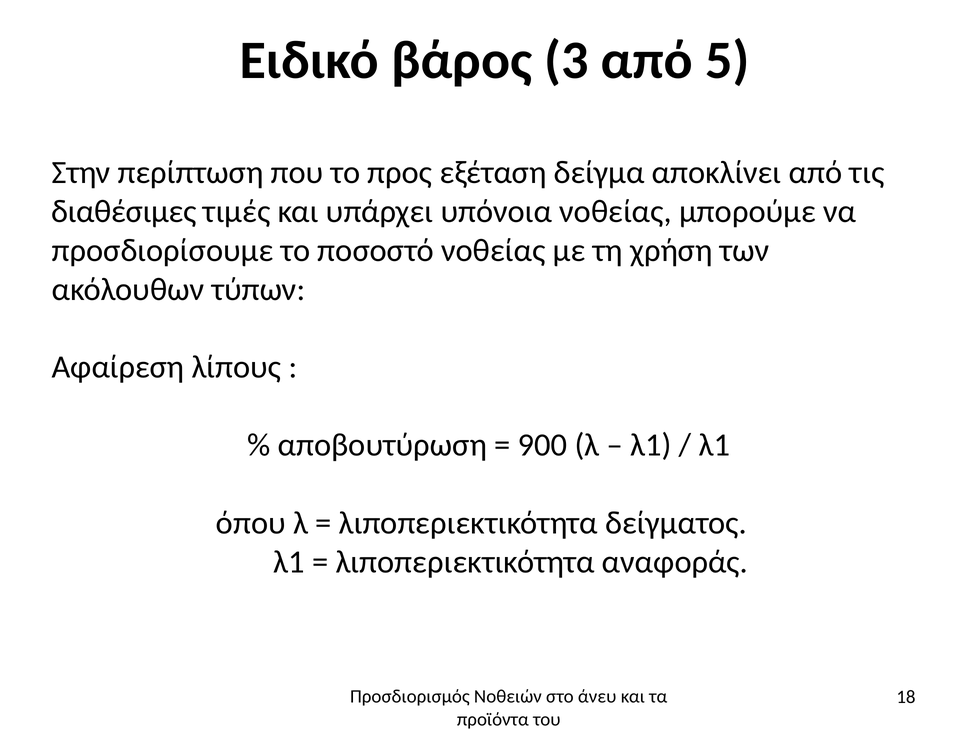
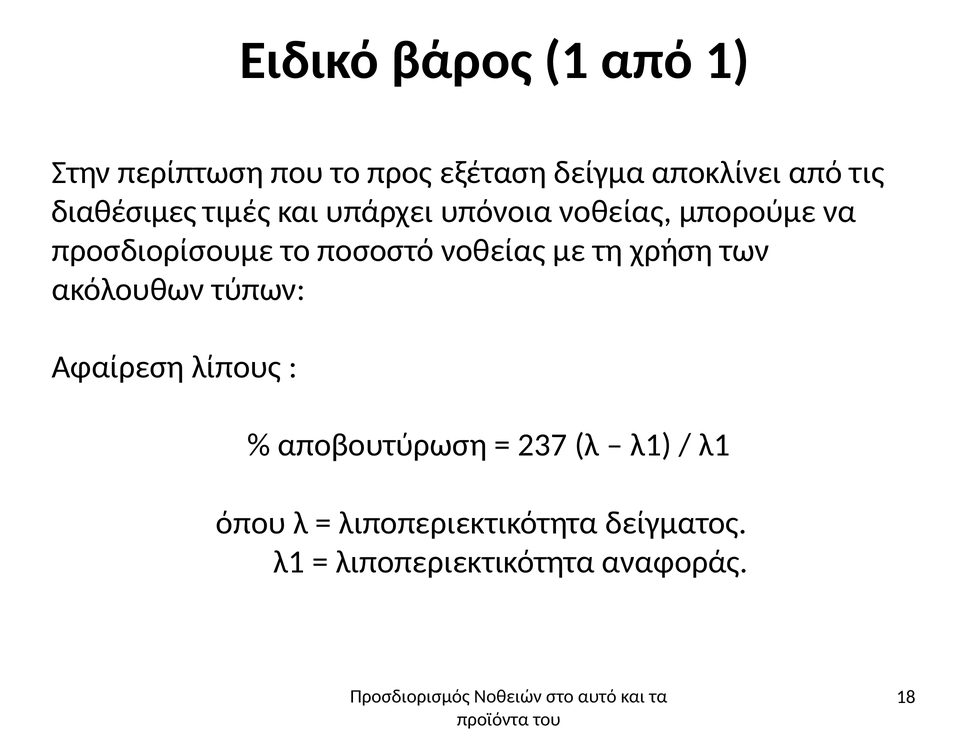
βάρος 3: 3 -> 1
από 5: 5 -> 1
900: 900 -> 237
άνευ: άνευ -> αυτό
